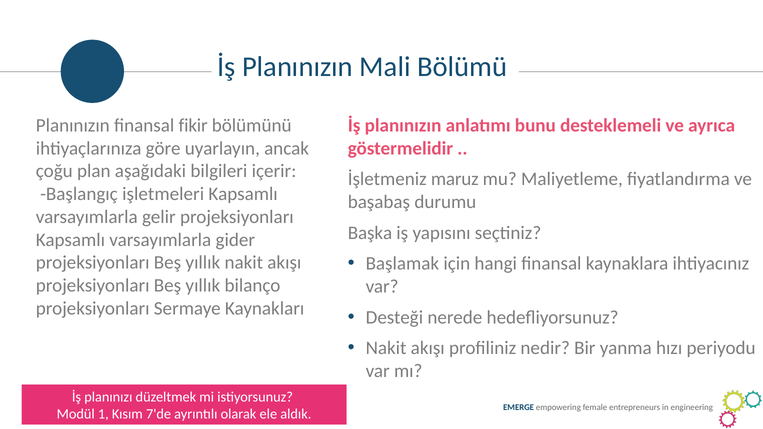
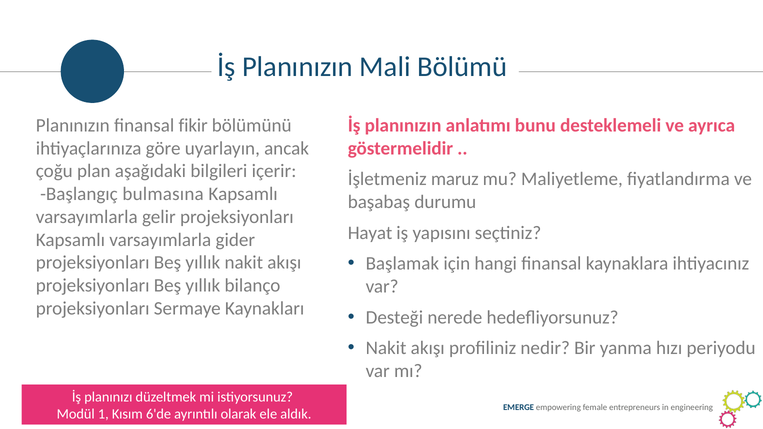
işletmeleri: işletmeleri -> bulmasına
Başka: Başka -> Hayat
7'de: 7'de -> 6'de
